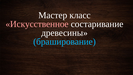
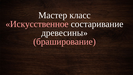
браширование colour: light blue -> pink
